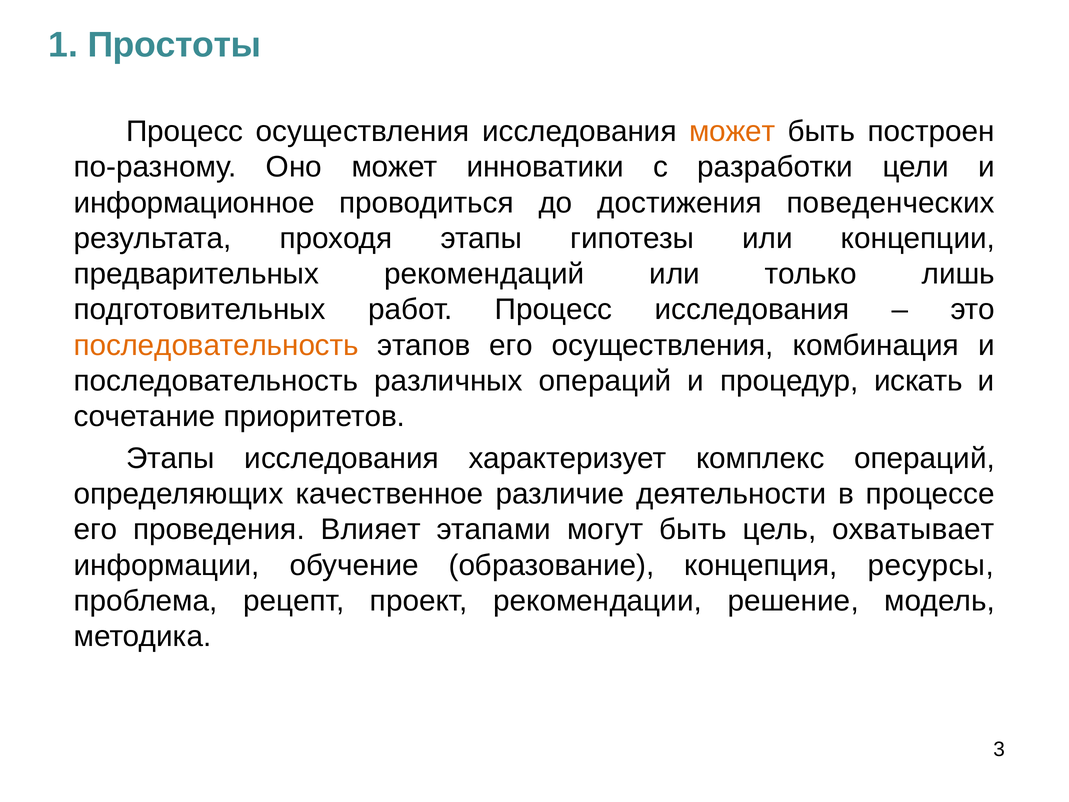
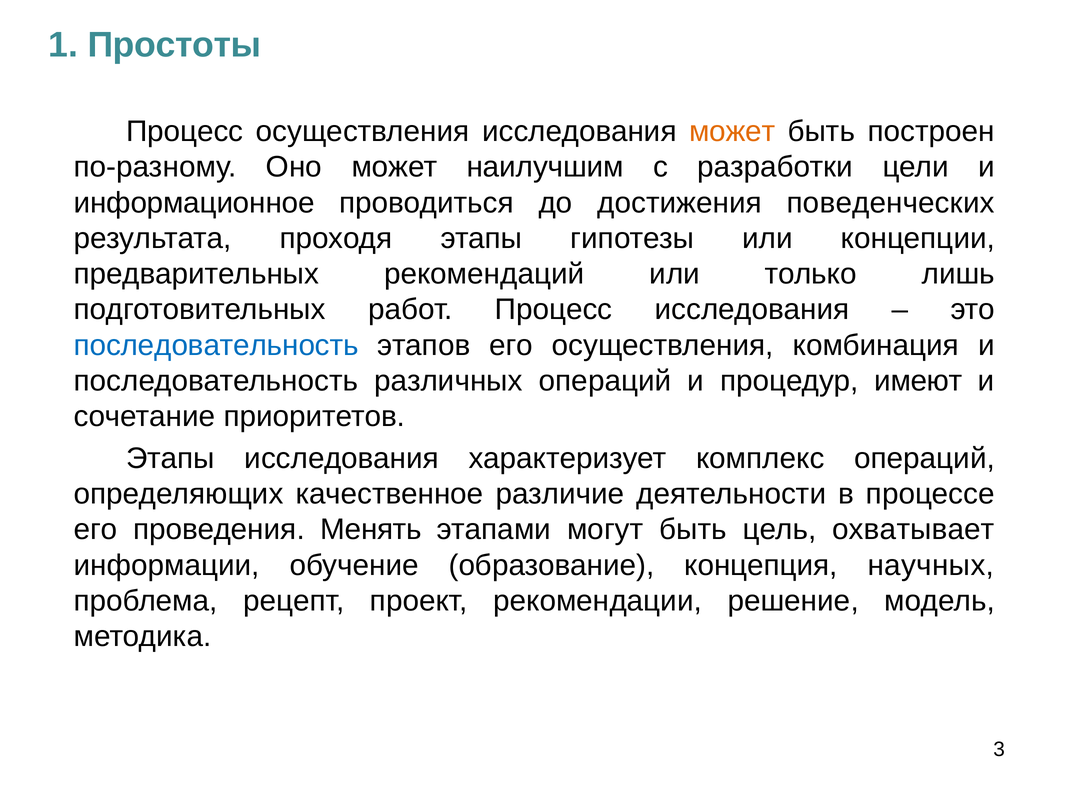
инноватики: инноватики -> наилучшим
последовательность at (216, 345) colour: orange -> blue
искать: искать -> имеют
Влияет: Влияет -> Менять
ресурсы: ресурсы -> научных
